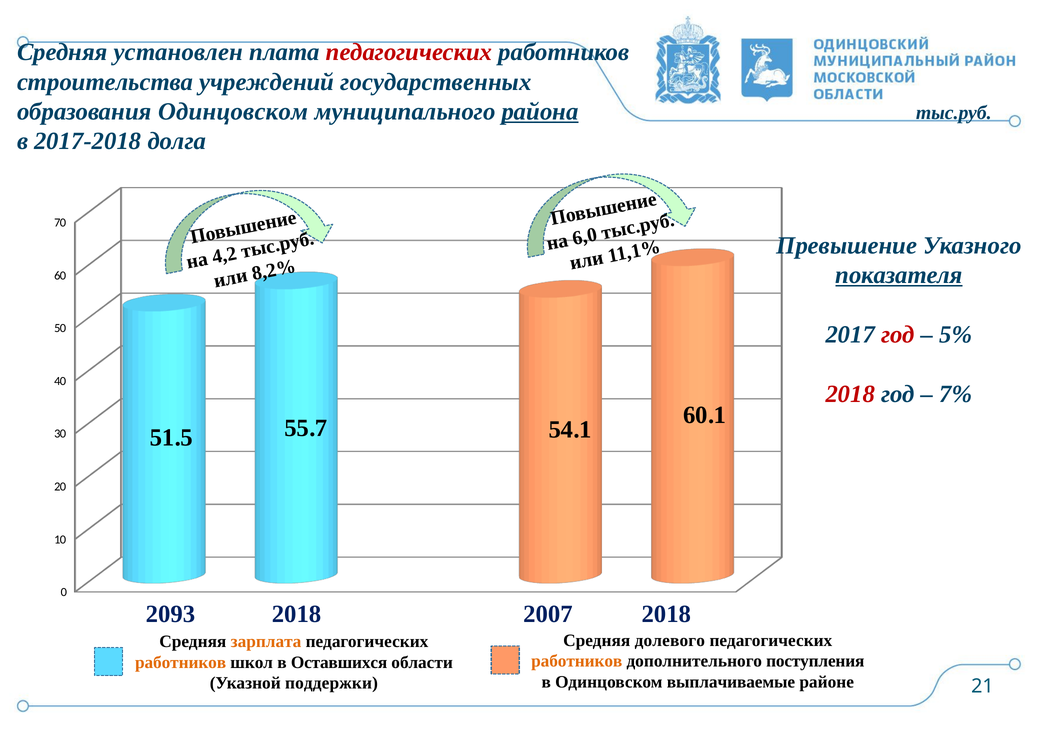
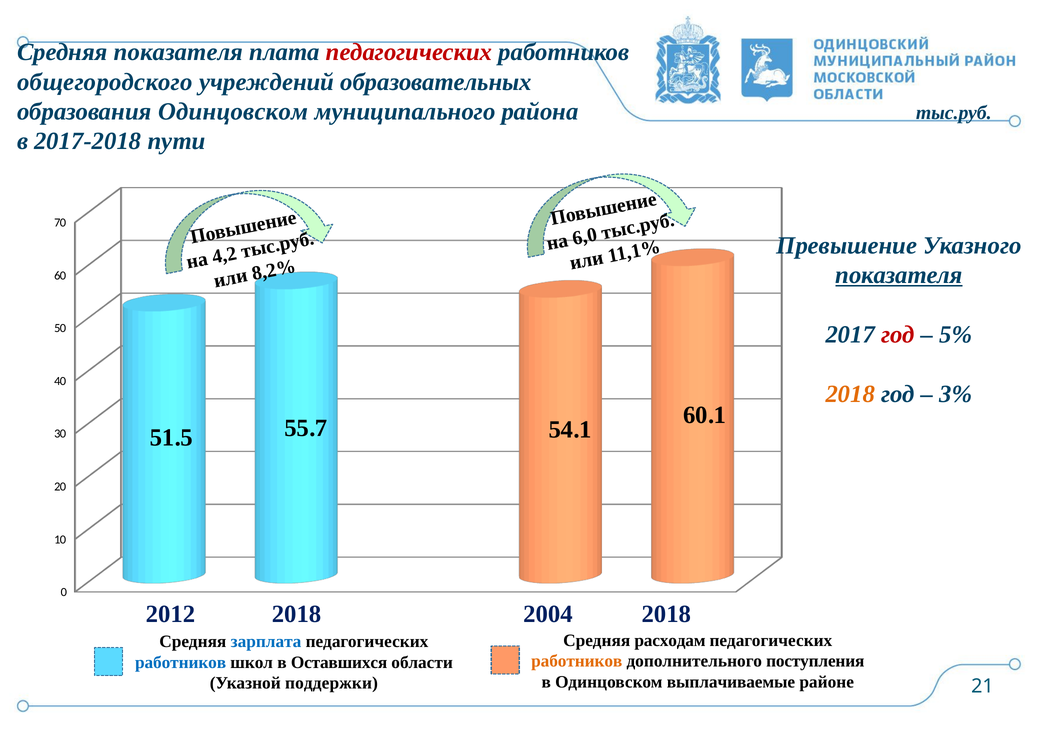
Средняя установлен: установлен -> показателя
строительства: строительства -> общегородского
государственных: государственных -> образовательных
района underline: present -> none
долга: долга -> пути
2018 at (850, 394) colour: red -> orange
7%: 7% -> 3%
2093: 2093 -> 2012
2007: 2007 -> 2004
долевого: долевого -> расходам
зарплата colour: orange -> blue
работников at (181, 662) colour: orange -> blue
